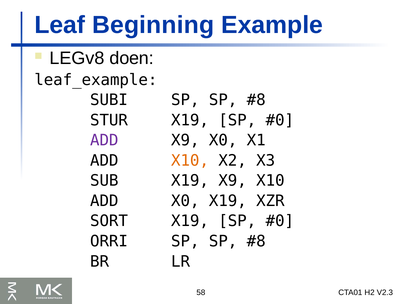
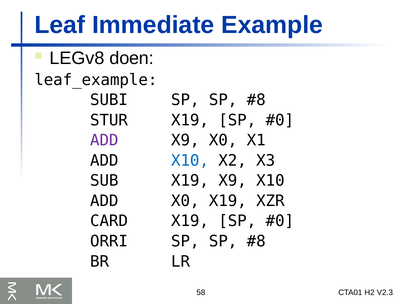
Beginning: Beginning -> Immediate
X10 at (190, 160) colour: orange -> blue
SORT: SORT -> CARD
